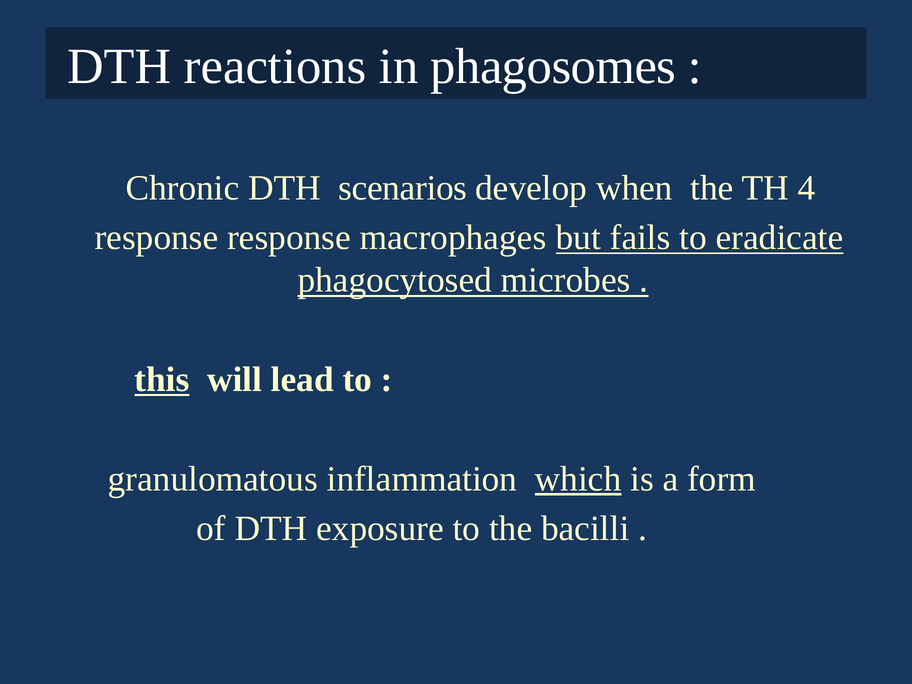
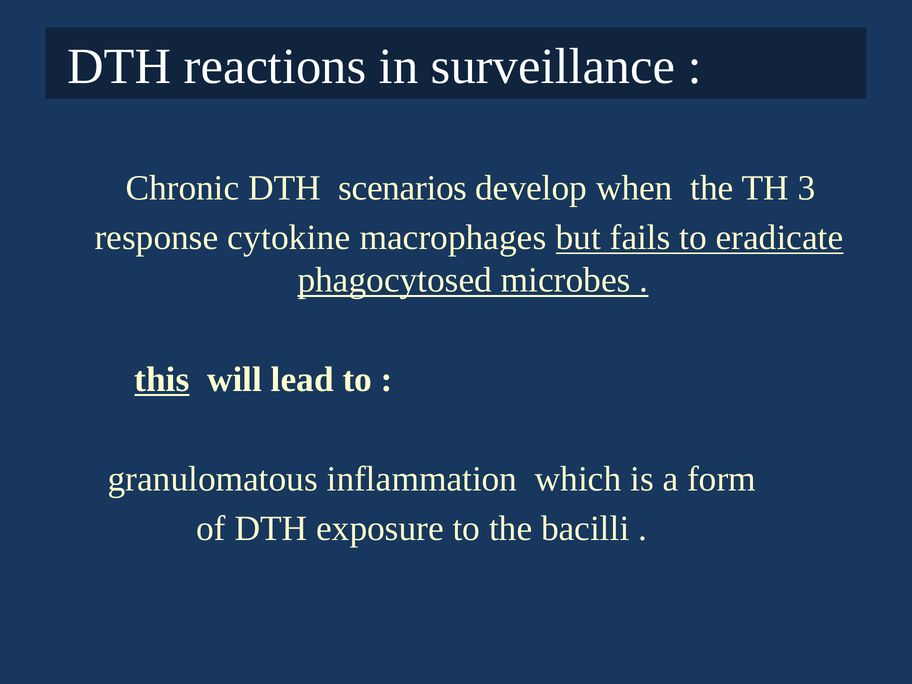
phagosomes: phagosomes -> surveillance
4: 4 -> 3
response response: response -> cytokine
which underline: present -> none
